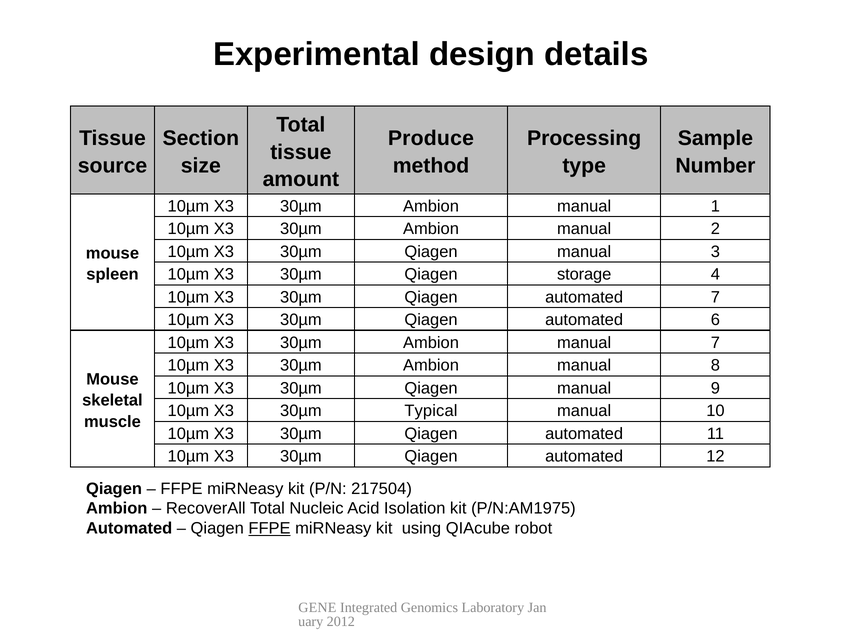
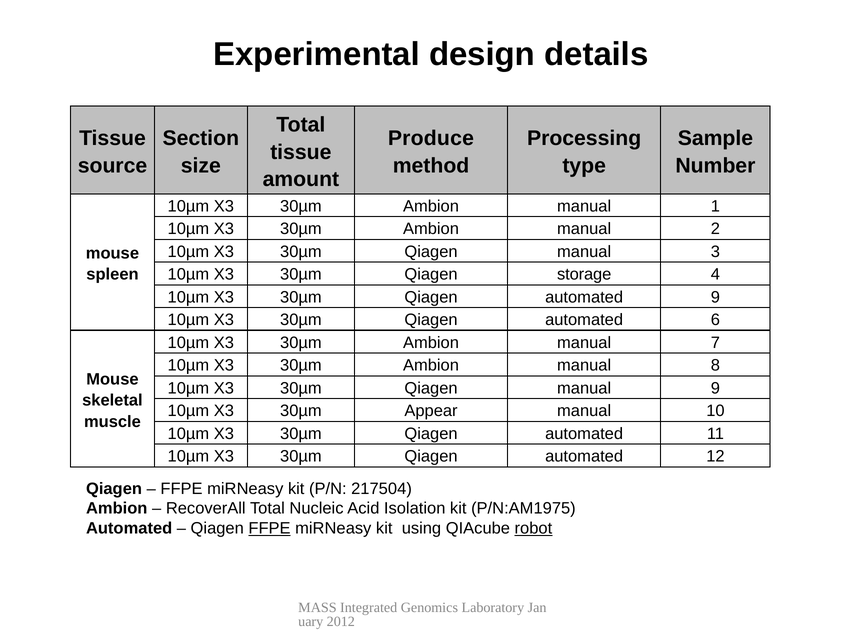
automated 7: 7 -> 9
Typical: Typical -> Appear
robot underline: none -> present
GENE: GENE -> MASS
